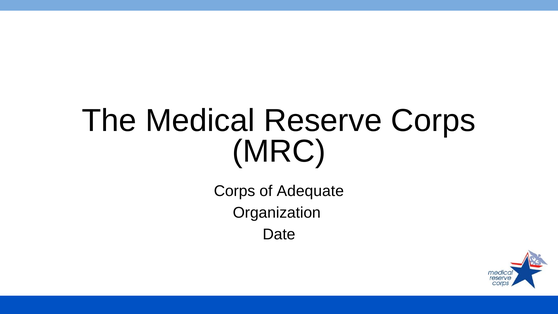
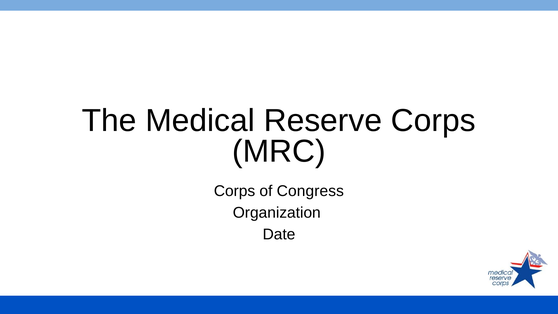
Adequate: Adequate -> Congress
